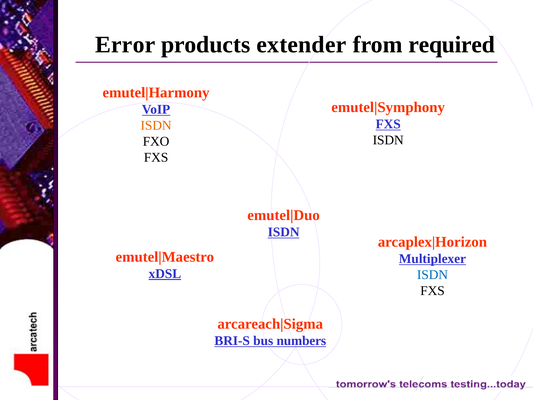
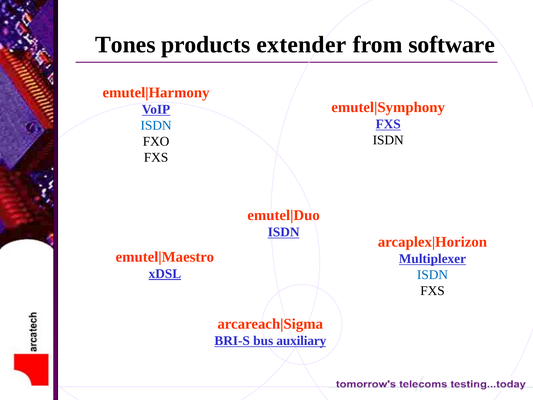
Error: Error -> Tones
required: required -> software
ISDN at (156, 125) colour: orange -> blue
numbers: numbers -> auxiliary
